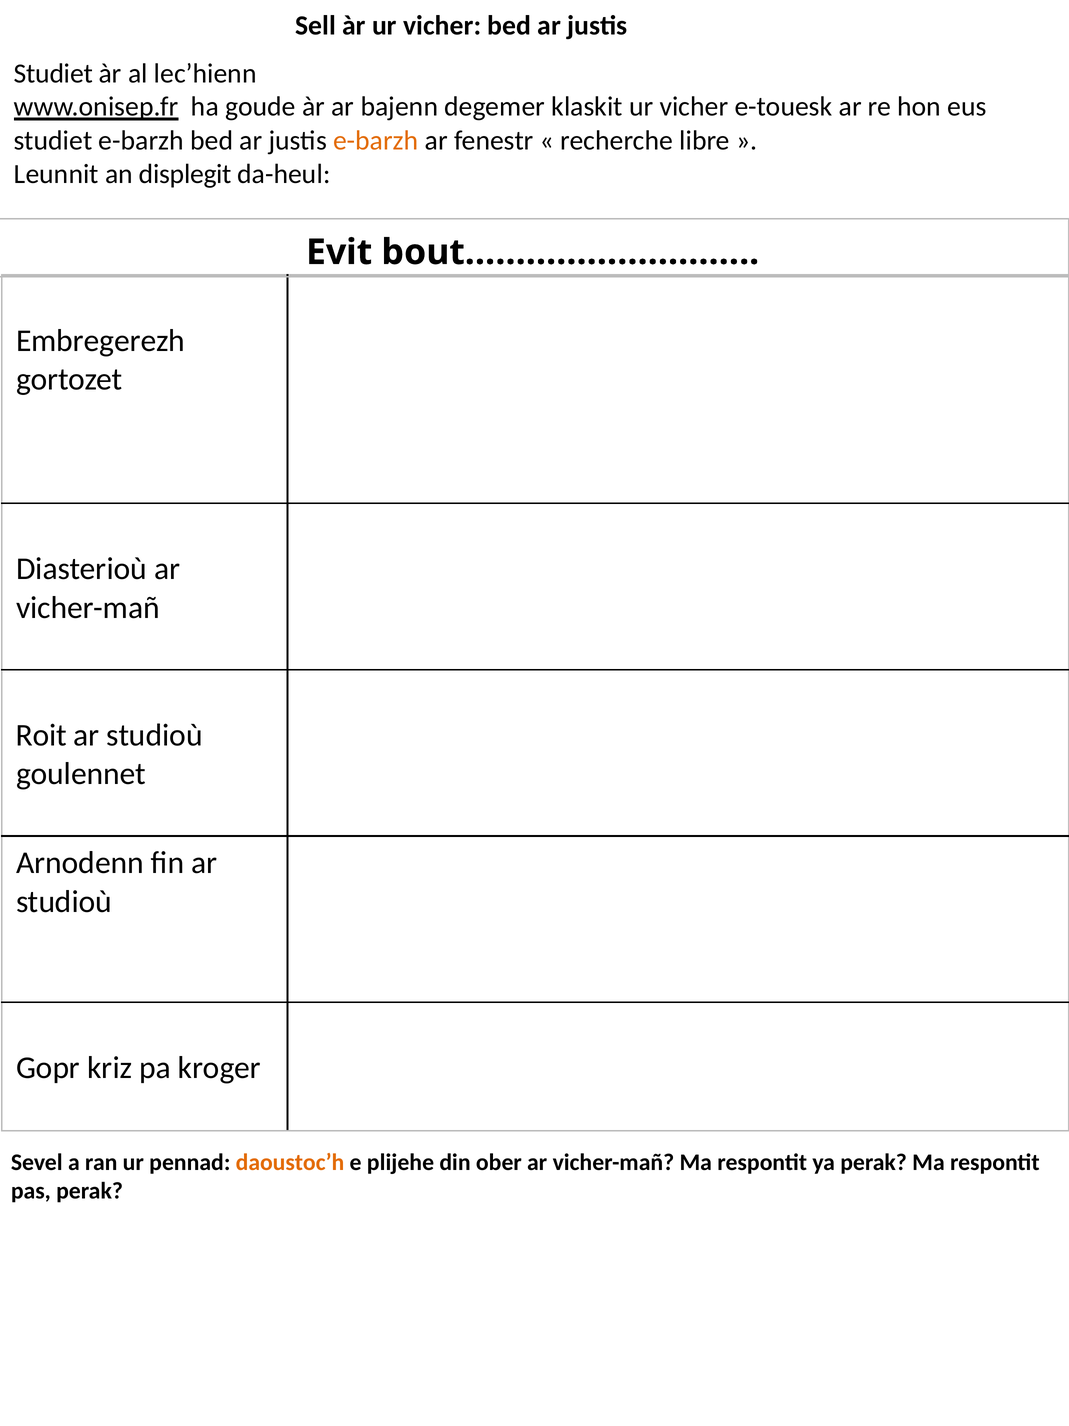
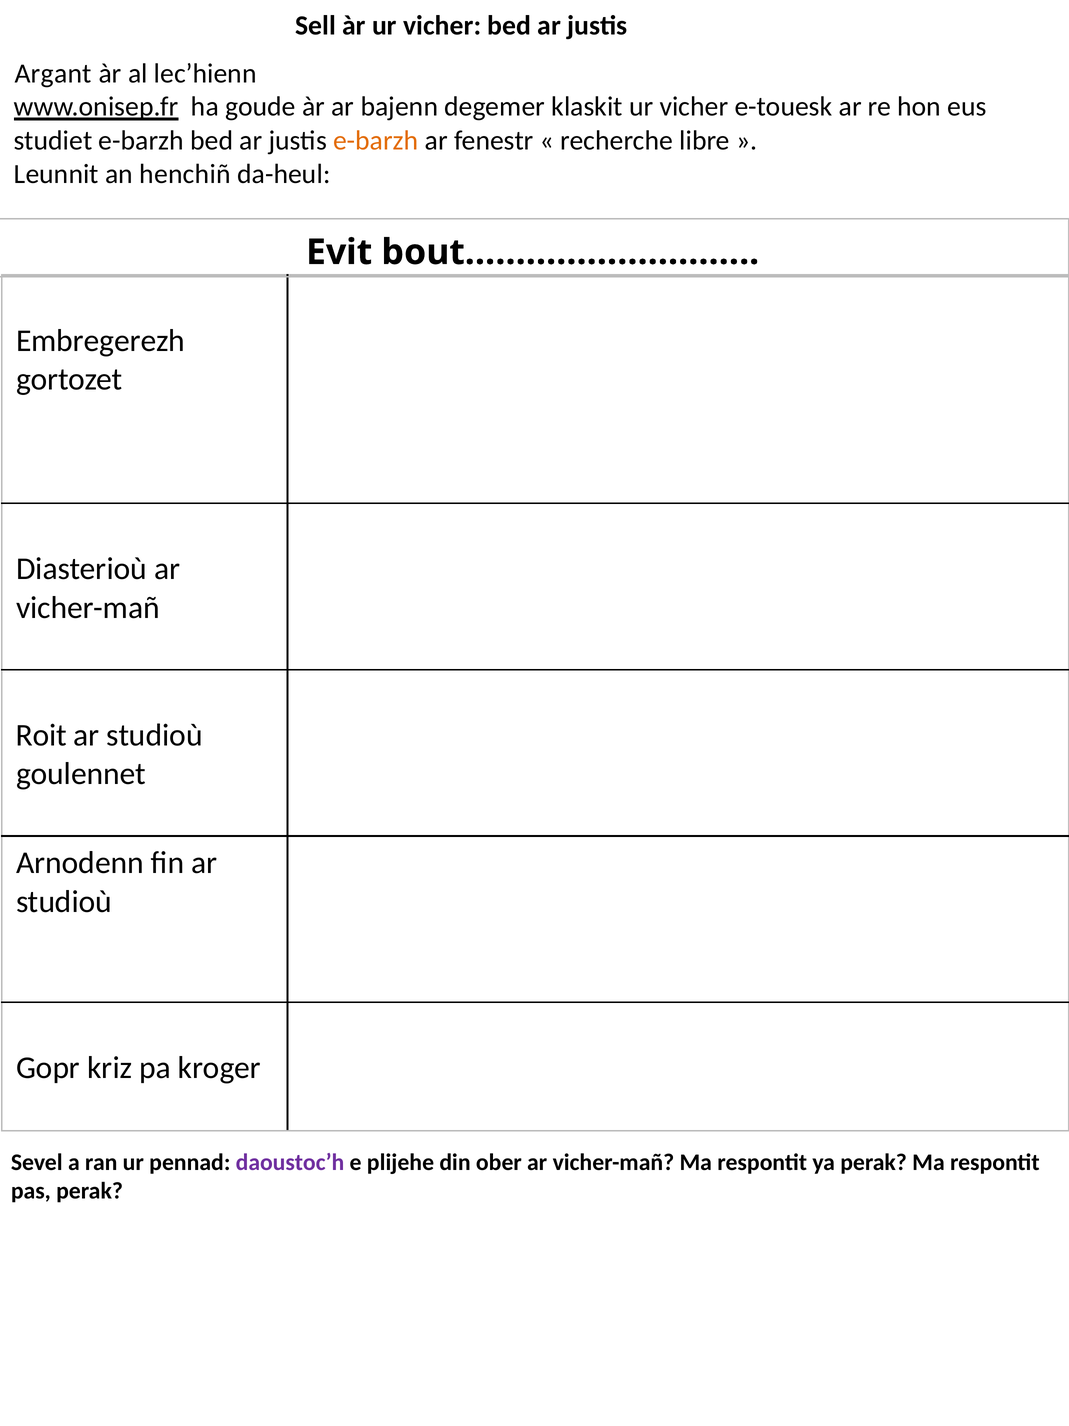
Studiet at (53, 74): Studiet -> Argant
displegit: displegit -> henchiñ
daoustoc’h colour: orange -> purple
